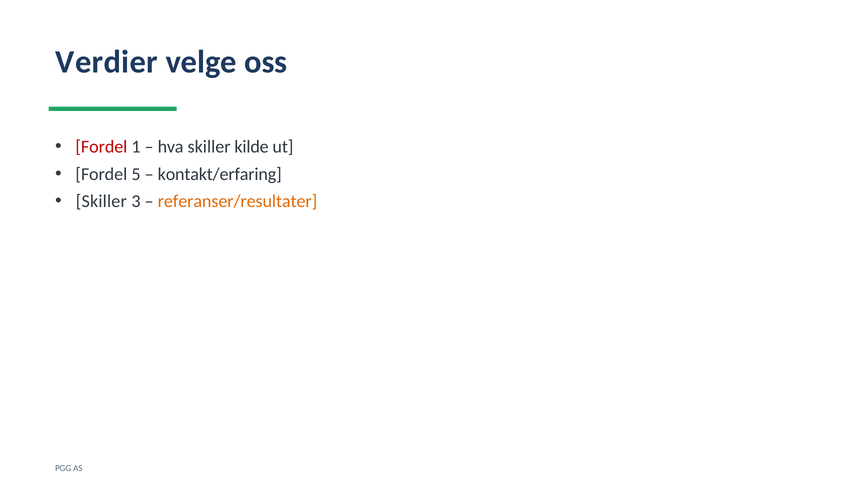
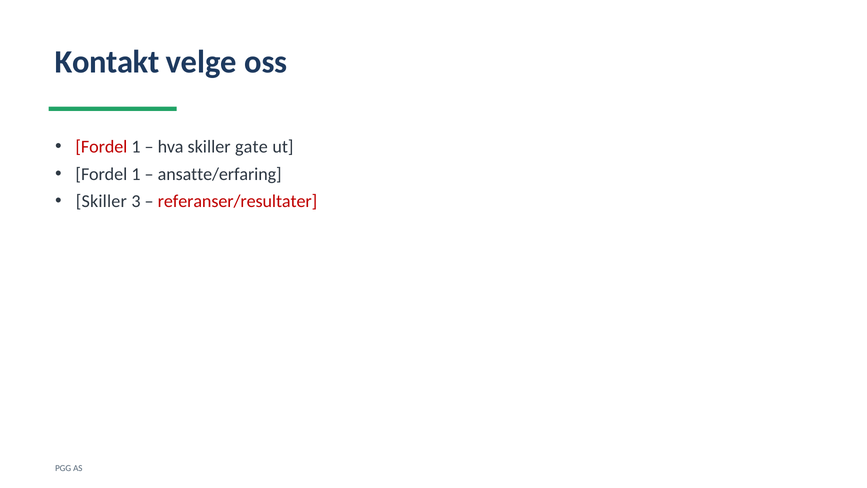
Verdier: Verdier -> Kontakt
kilde: kilde -> gate
5 at (136, 174): 5 -> 1
kontakt/erfaring: kontakt/erfaring -> ansatte/erfaring
referanser/resultater colour: orange -> red
